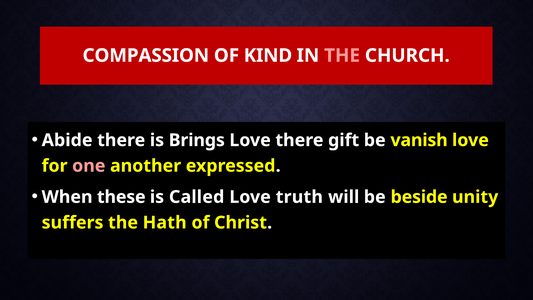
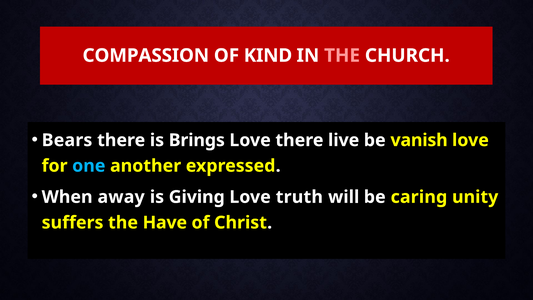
Abide: Abide -> Bears
gift: gift -> live
one colour: pink -> light blue
these: these -> away
Called: Called -> Giving
beside: beside -> caring
Hath: Hath -> Have
